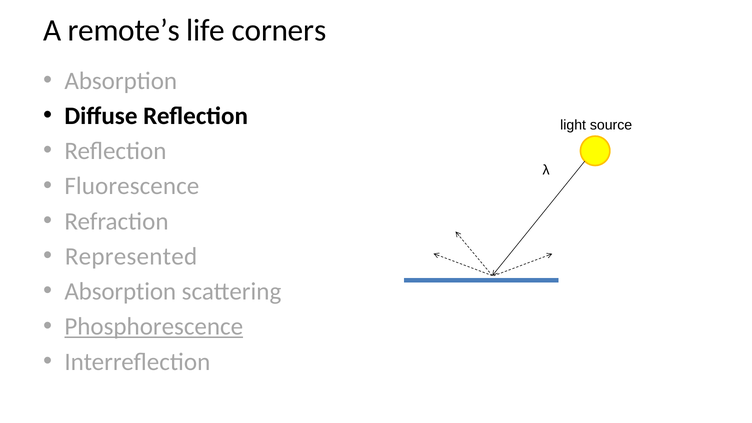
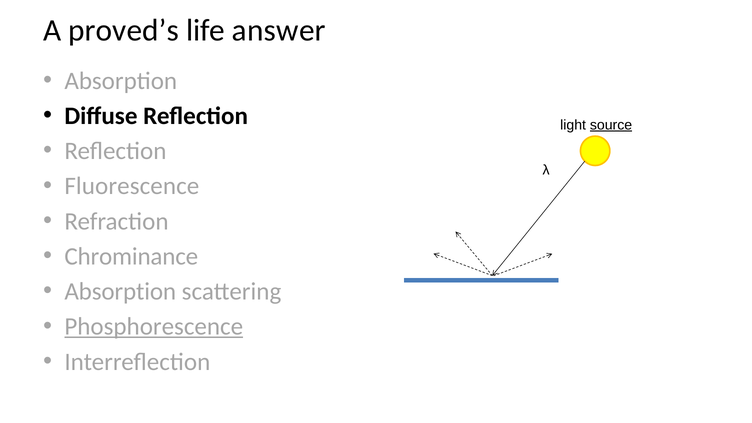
remote’s: remote’s -> proved’s
corners: corners -> answer
source underline: none -> present
Represented: Represented -> Chrominance
